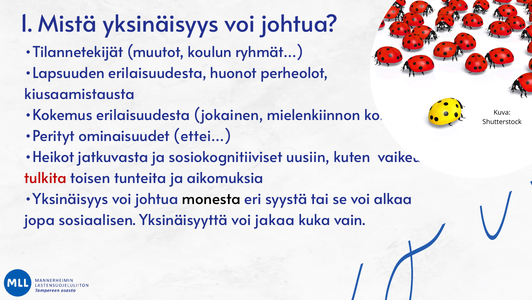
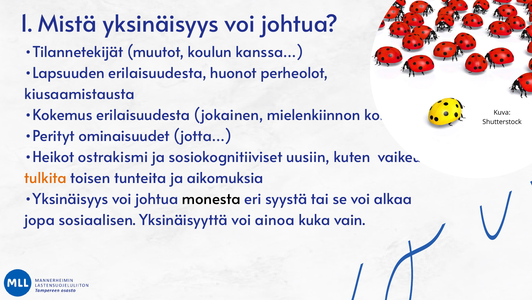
ryhmät…: ryhmät… -> kanssa…
ettei…: ettei… -> jotta…
jatkuvasta: jatkuvasta -> ostrakismi
tulkita colour: red -> orange
jakaa: jakaa -> ainoa
